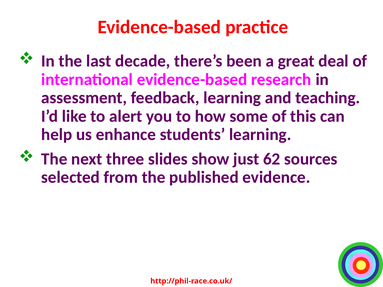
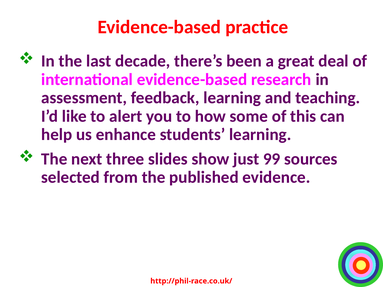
62: 62 -> 99
